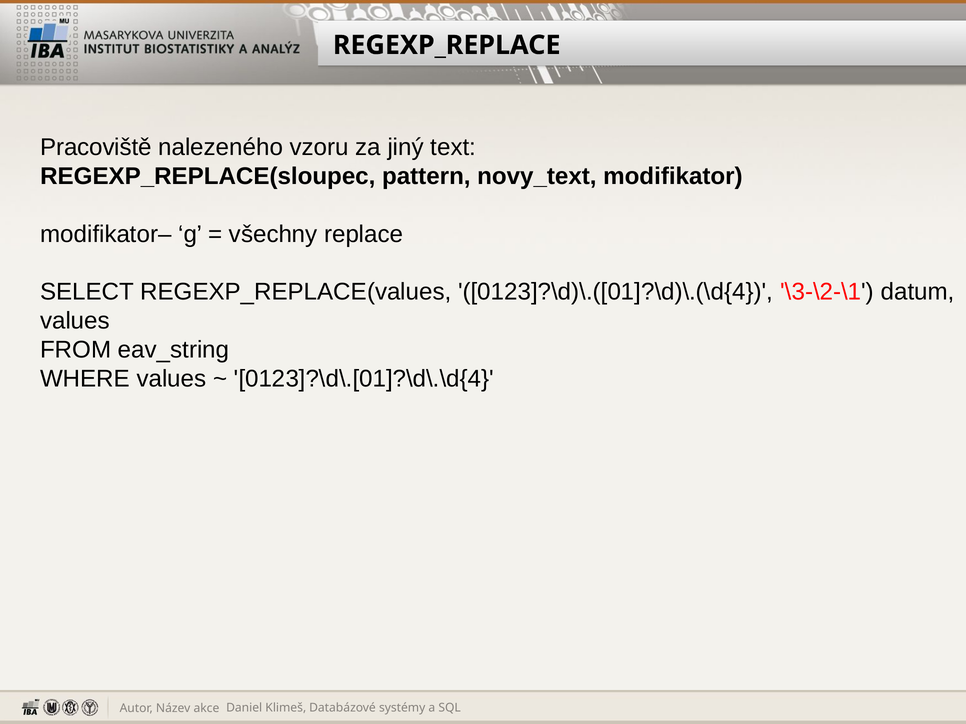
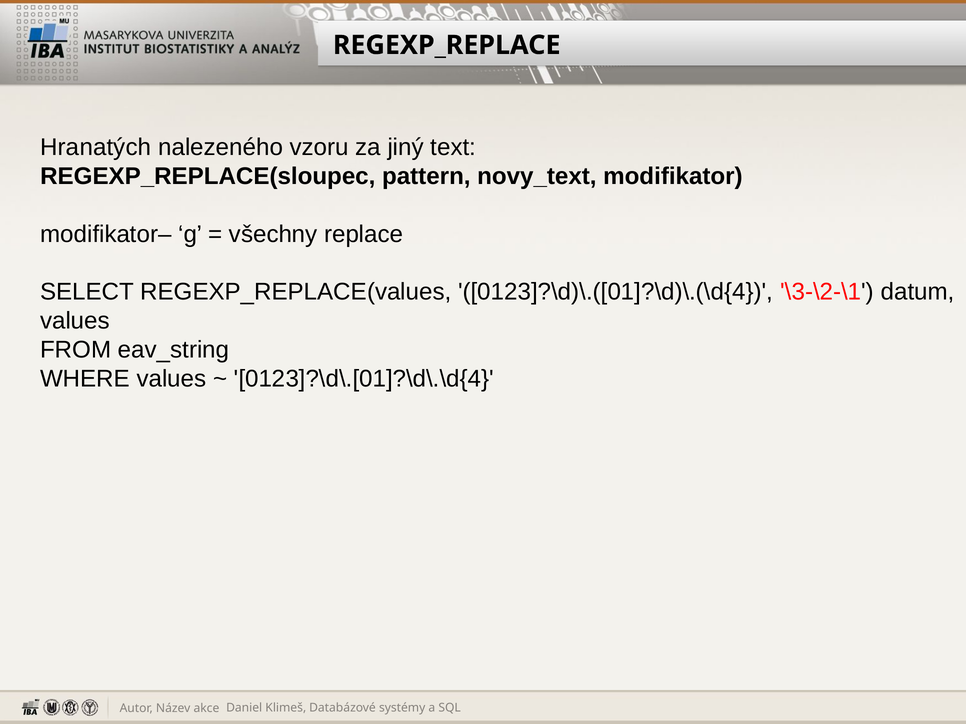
Pracoviště: Pracoviště -> Hranatých
